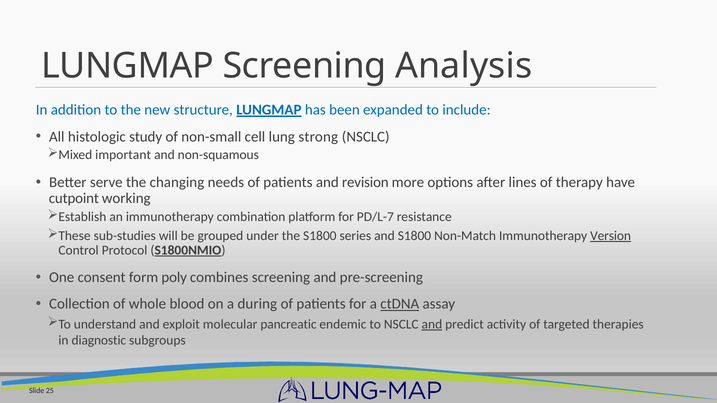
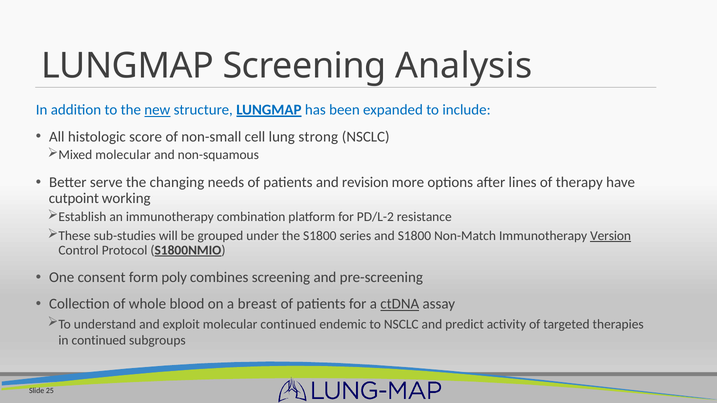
new underline: none -> present
study: study -> score
important at (123, 155): important -> molecular
PD/L-7: PD/L-7 -> PD/L-2
during: during -> breast
molecular pancreatic: pancreatic -> continued
and at (432, 324) underline: present -> none
in diagnostic: diagnostic -> continued
